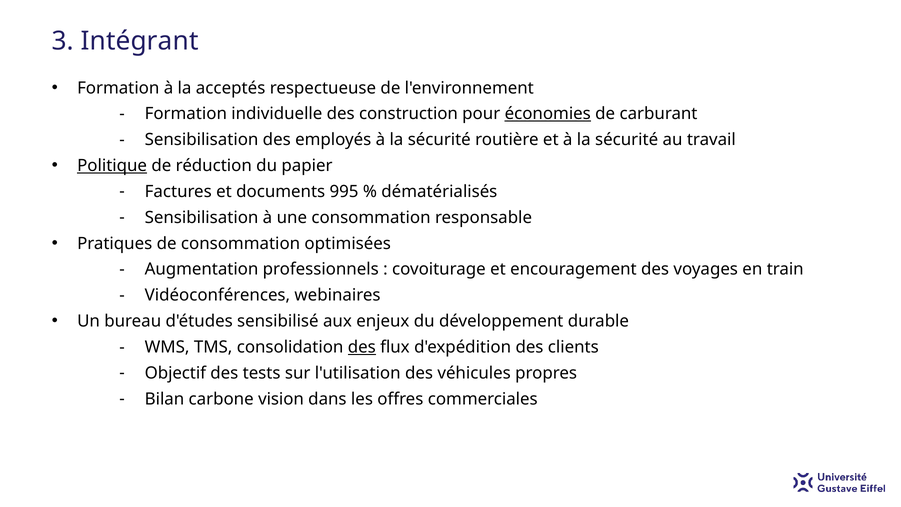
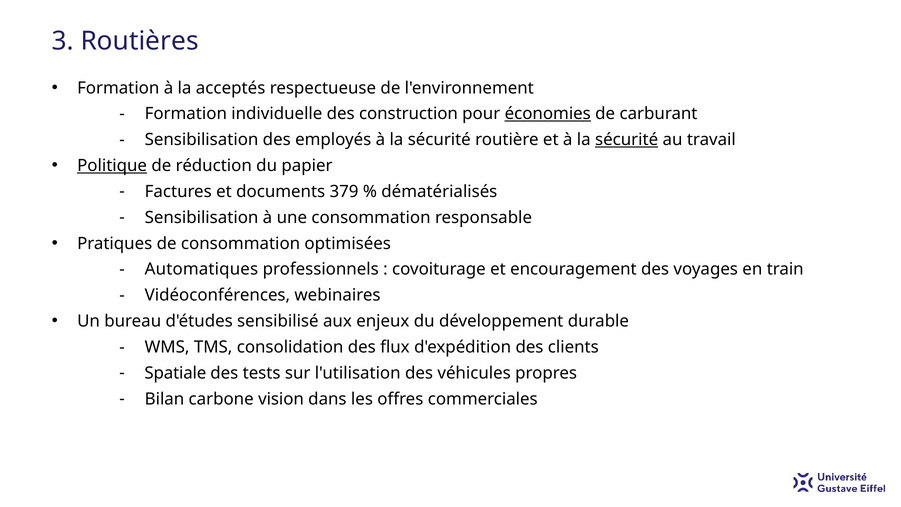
Intégrant: Intégrant -> Routières
sécurité at (627, 140) underline: none -> present
995: 995 -> 379
Augmentation: Augmentation -> Automatiques
des at (362, 347) underline: present -> none
Objectif: Objectif -> Spatiale
